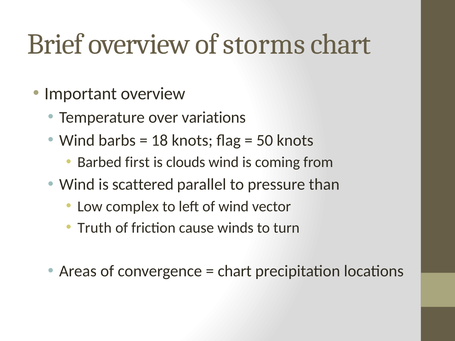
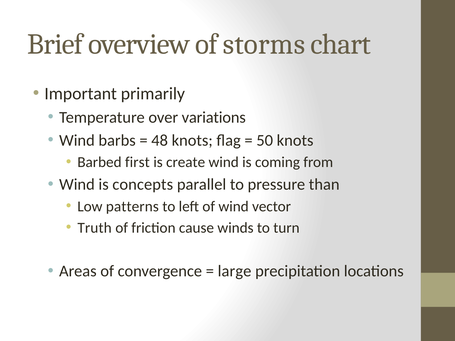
Important overview: overview -> primarily
18: 18 -> 48
clouds: clouds -> create
scattered: scattered -> concepts
complex: complex -> patterns
chart at (235, 271): chart -> large
